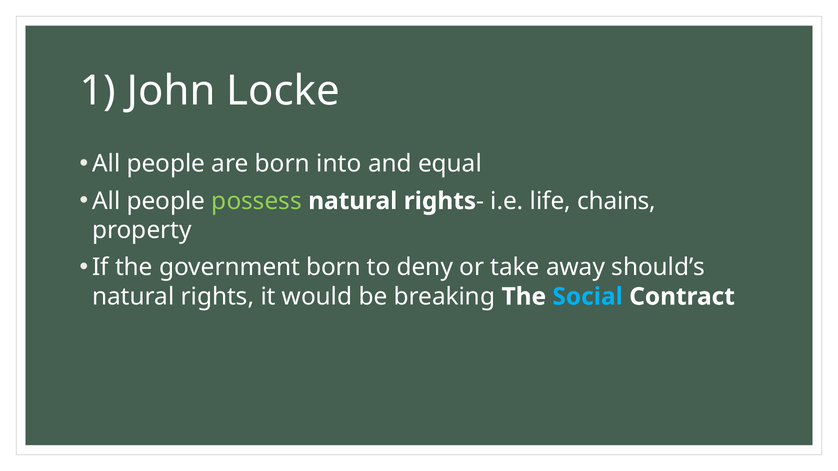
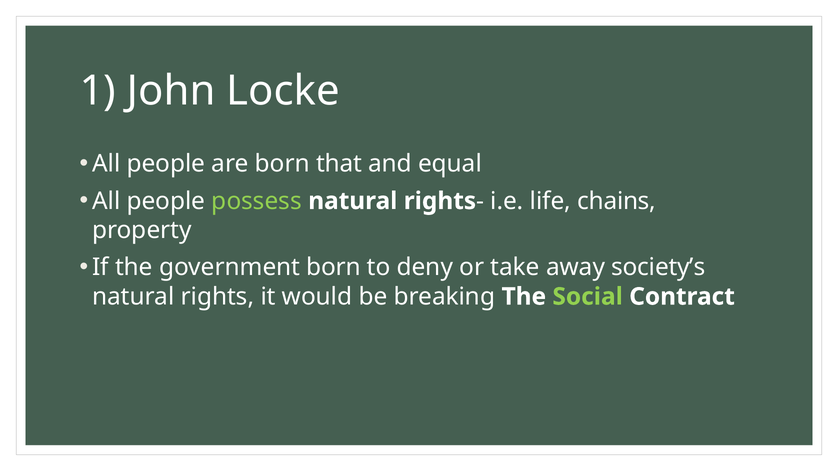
into: into -> that
should’s: should’s -> society’s
Social colour: light blue -> light green
